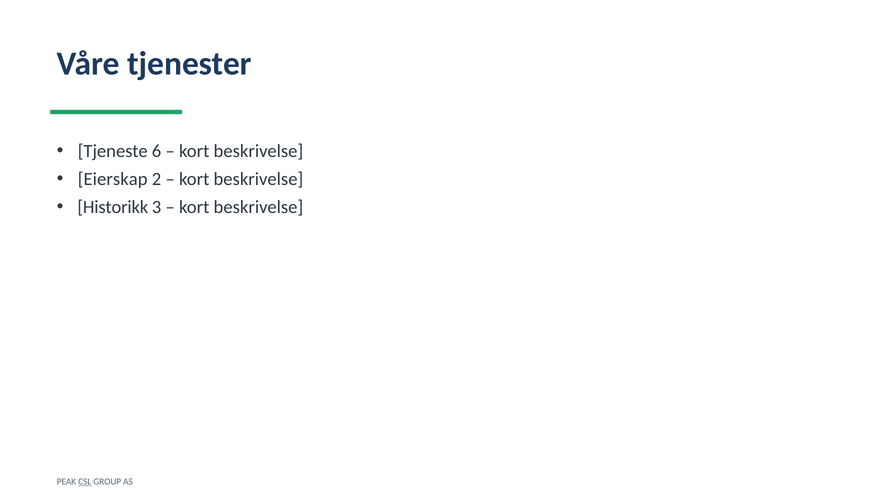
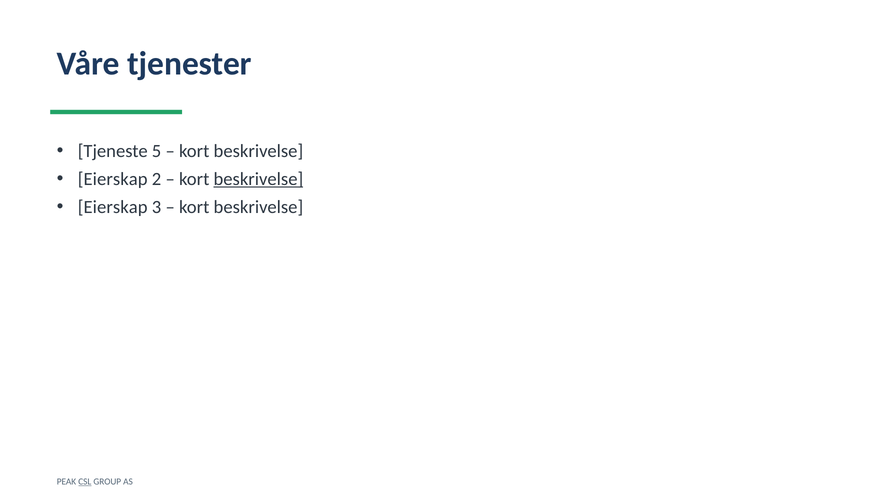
6: 6 -> 5
beskrivelse at (258, 179) underline: none -> present
Historikk at (113, 207): Historikk -> Eierskap
